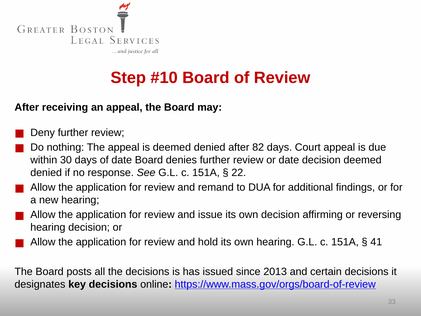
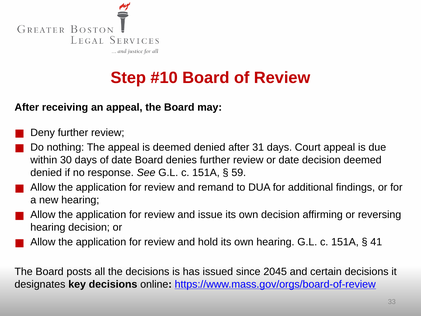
82: 82 -> 31
22: 22 -> 59
2013: 2013 -> 2045
